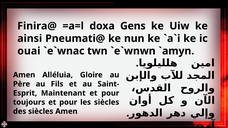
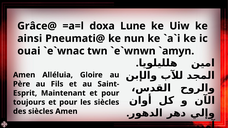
Finira@: Finira@ -> Grâce@
Gens: Gens -> Lune
